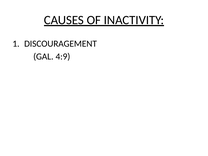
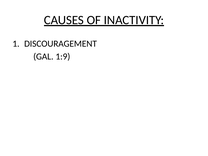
4:9: 4:9 -> 1:9
